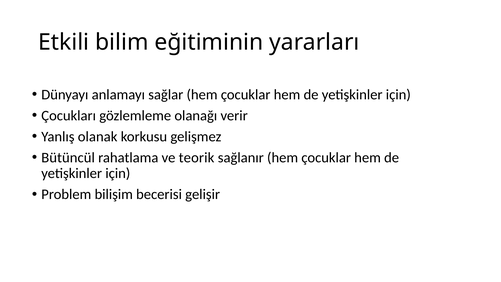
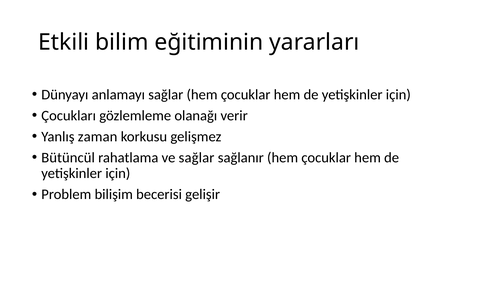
olanak: olanak -> zaman
ve teorik: teorik -> sağlar
